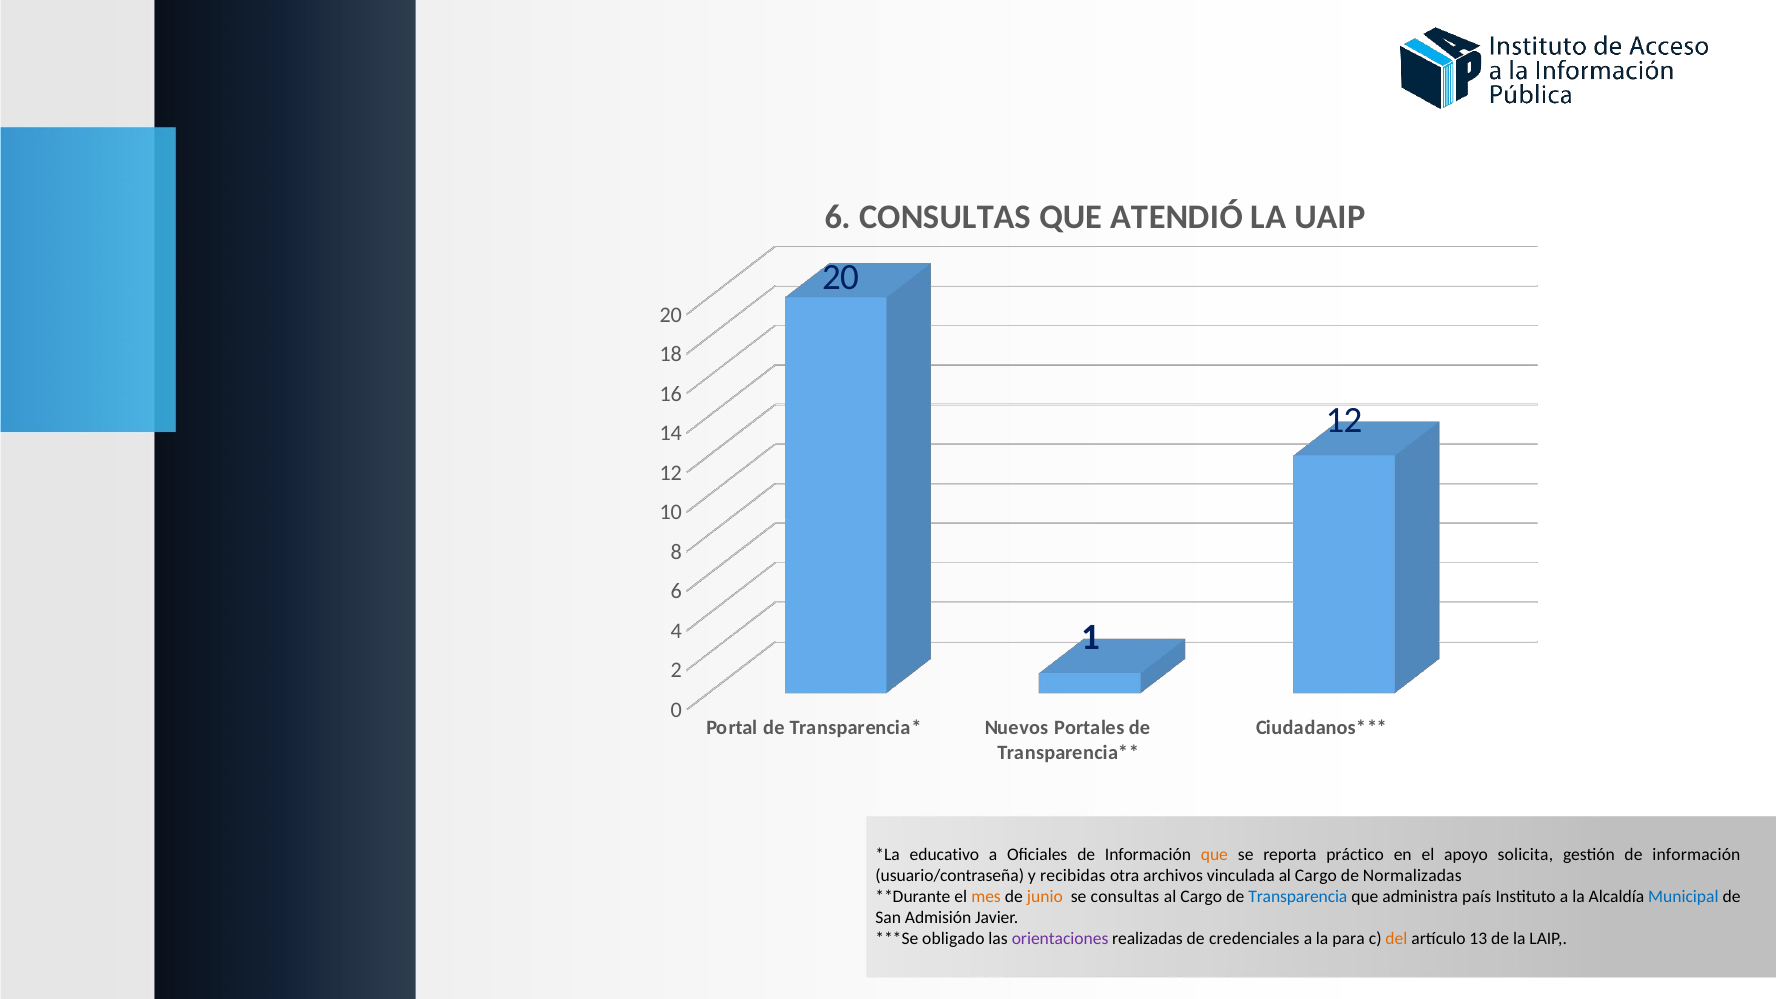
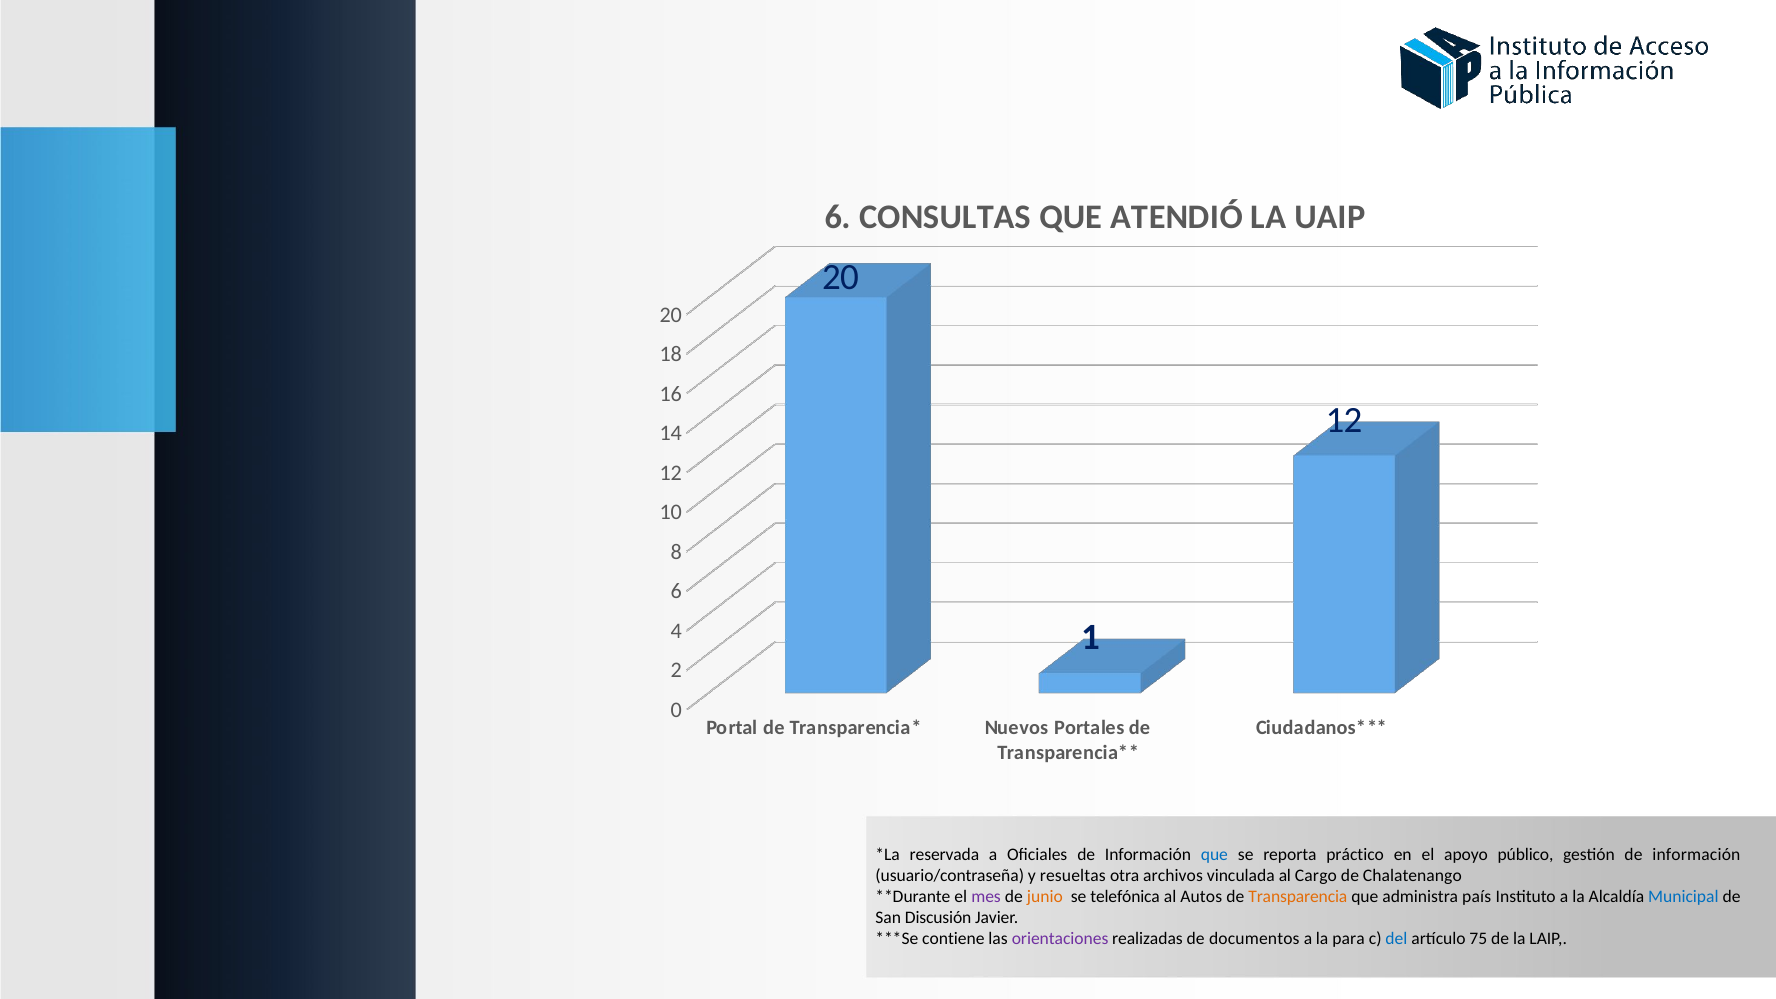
educativo: educativo -> reservada
que at (1214, 855) colour: orange -> blue
solicita: solicita -> público
recibidas: recibidas -> resueltas
Normalizadas: Normalizadas -> Chalatenango
mes colour: orange -> purple
se consultas: consultas -> telefónica
Cargo at (1201, 897): Cargo -> Autos
Transparencia colour: blue -> orange
Admisión: Admisión -> Discusión
obligado: obligado -> contiene
credenciales: credenciales -> documentos
del colour: orange -> blue
13: 13 -> 75
